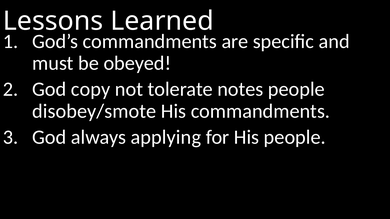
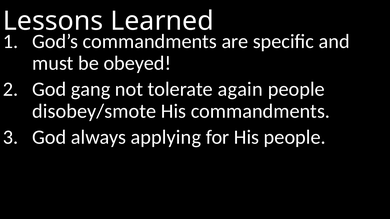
copy: copy -> gang
notes: notes -> again
